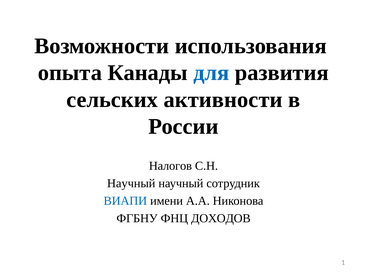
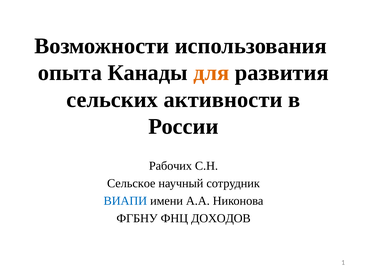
для colour: blue -> orange
Налогов: Налогов -> Рабочих
Научный at (131, 184): Научный -> Сельское
